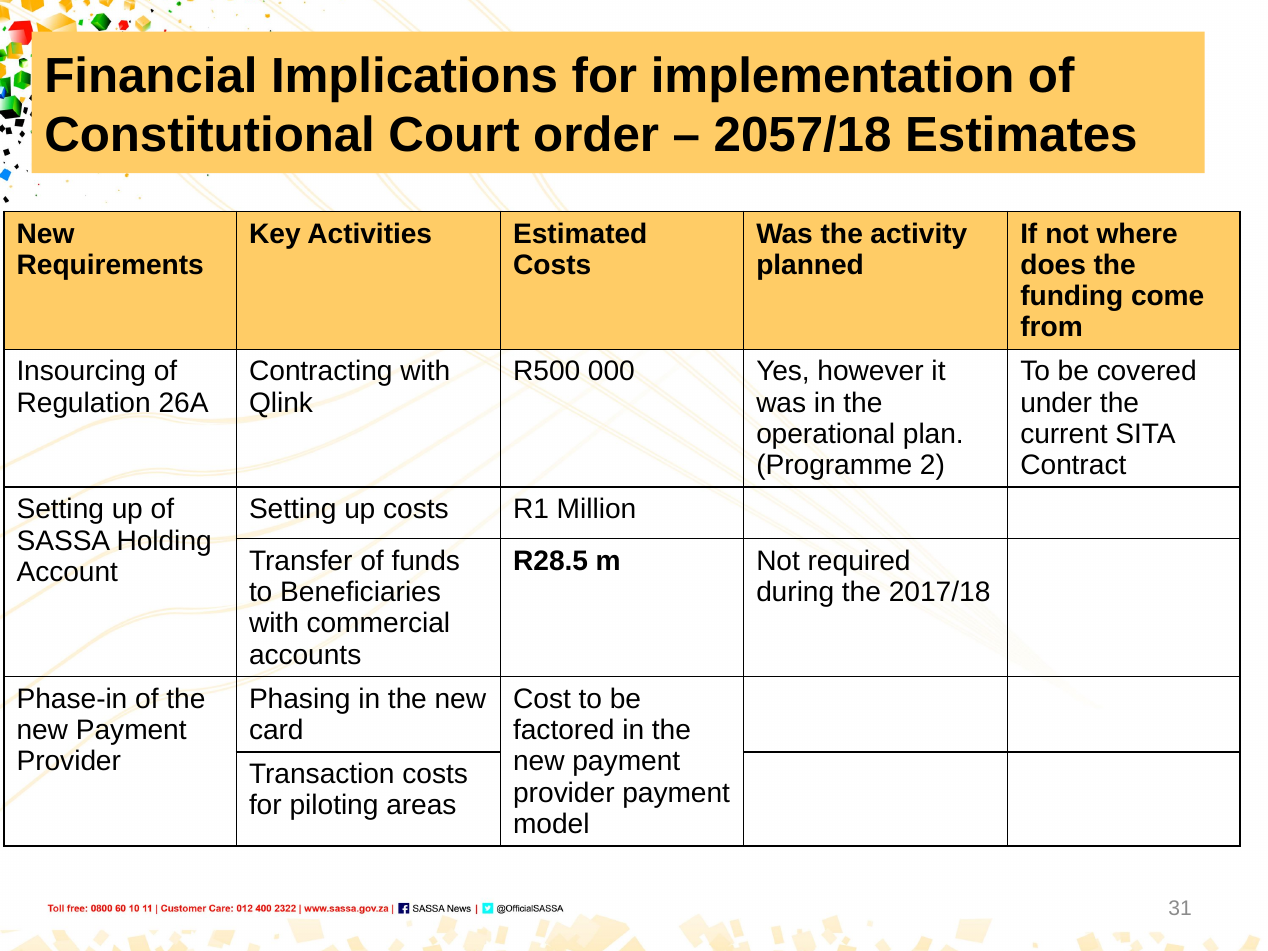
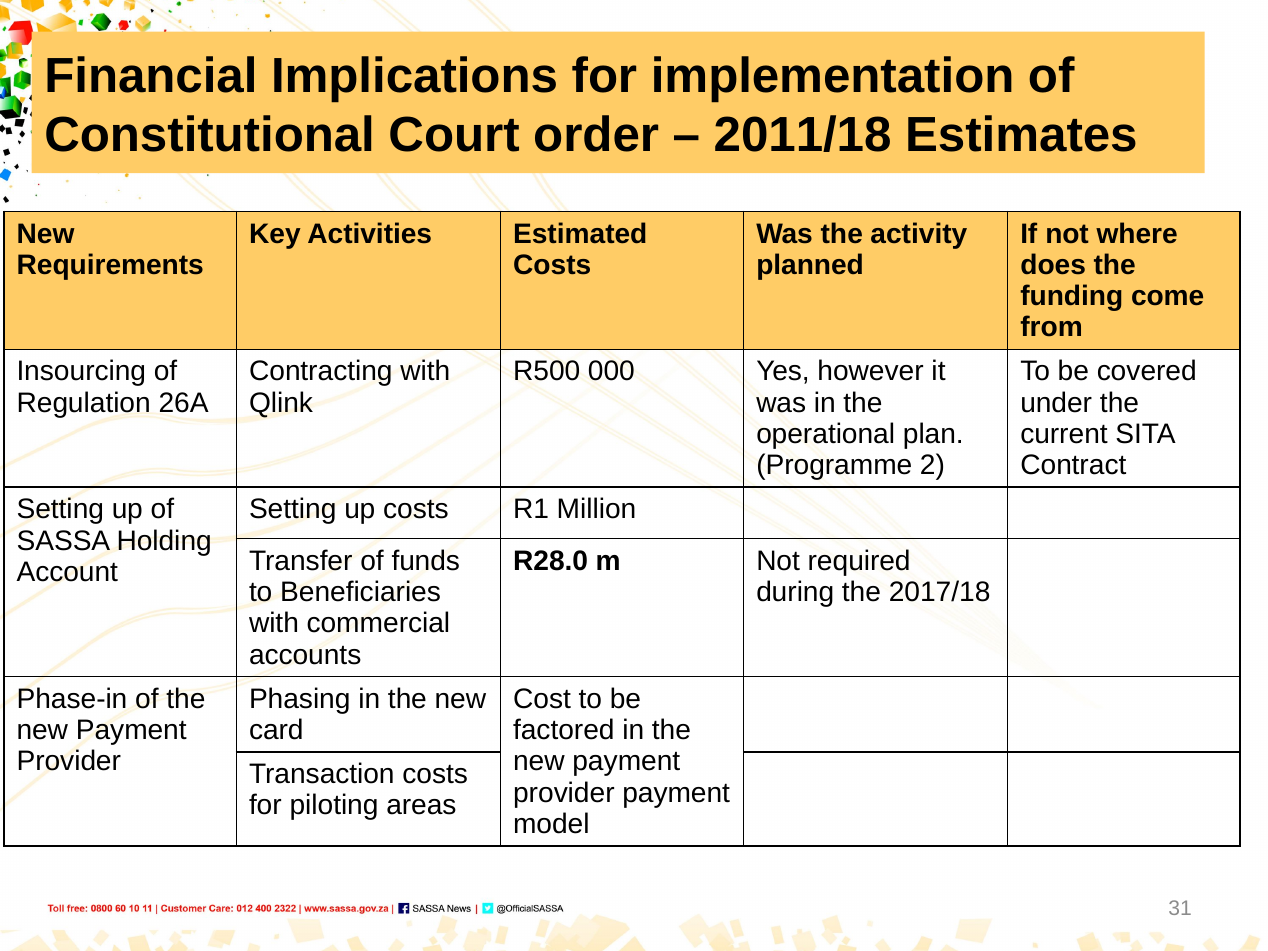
2057/18: 2057/18 -> 2011/18
R28.5: R28.5 -> R28.0
